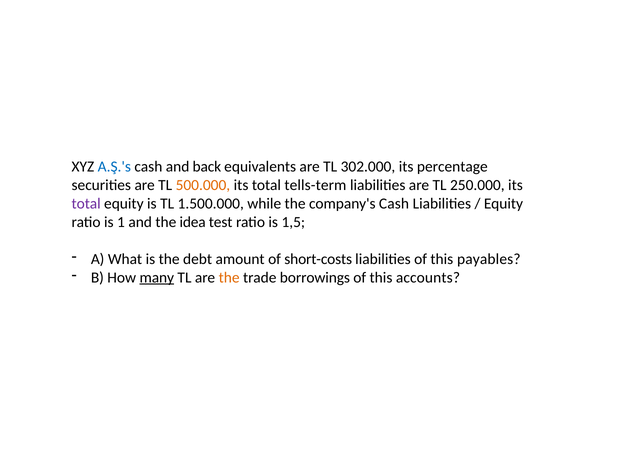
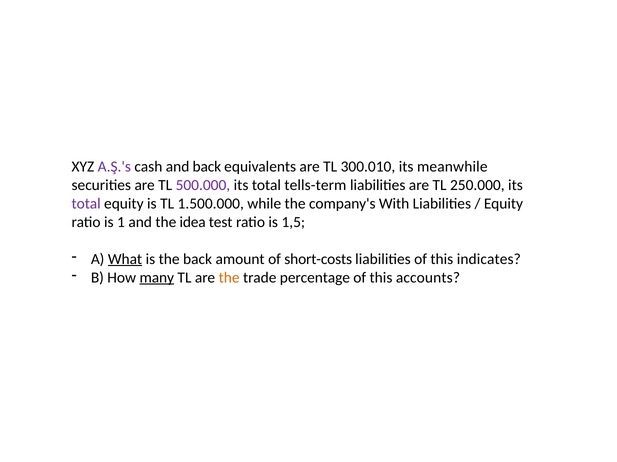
A.Ş.'s colour: blue -> purple
302.000: 302.000 -> 300.010
percentage: percentage -> meanwhile
500.000 colour: orange -> purple
company's Cash: Cash -> With
What underline: none -> present
the debt: debt -> back
payables: payables -> indicates
borrowings: borrowings -> percentage
